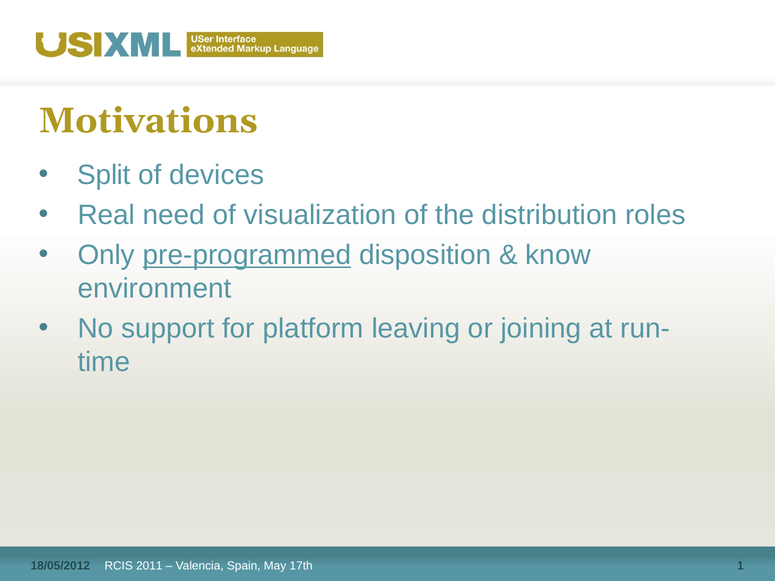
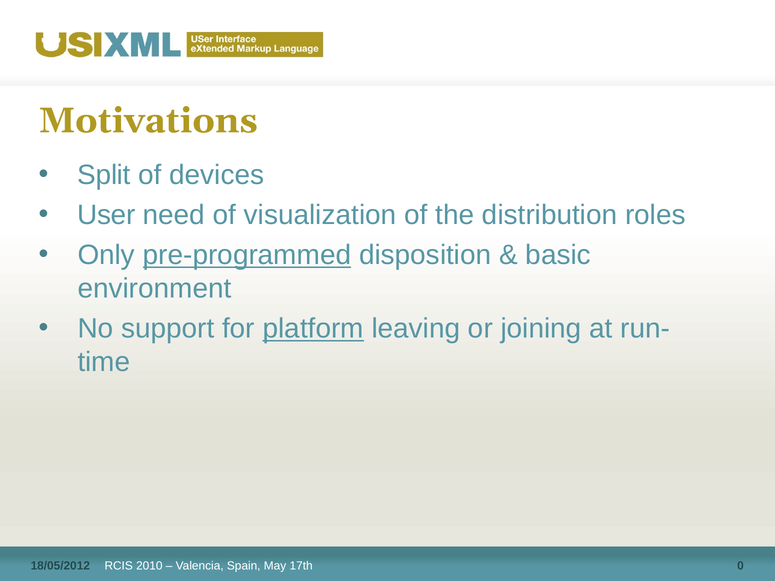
Real: Real -> User
know: know -> basic
platform underline: none -> present
2011: 2011 -> 2010
1: 1 -> 0
